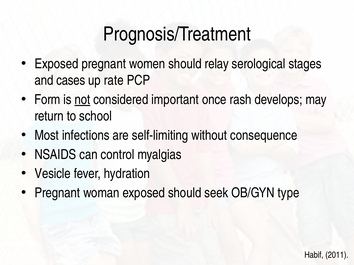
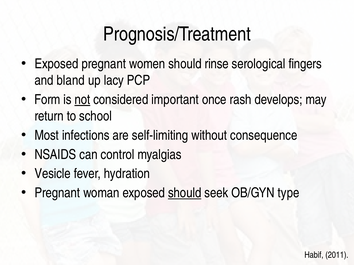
relay: relay -> rinse
stages: stages -> fingers
cases: cases -> bland
rate: rate -> lacy
should at (185, 193) underline: none -> present
